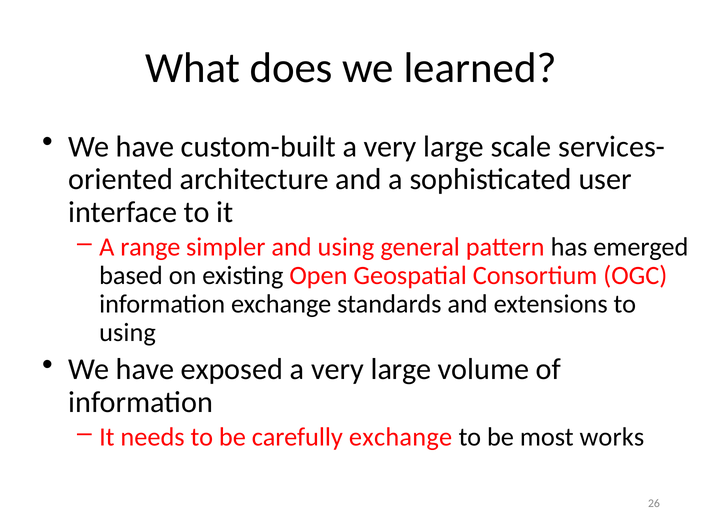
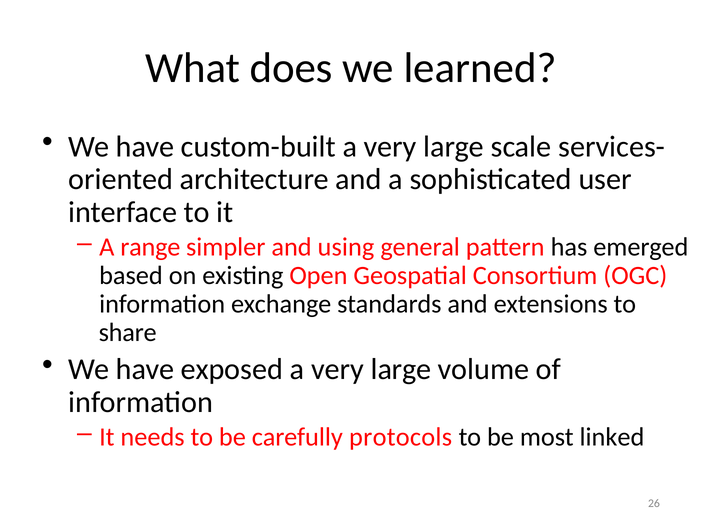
using at (127, 332): using -> share
carefully exchange: exchange -> protocols
works: works -> linked
